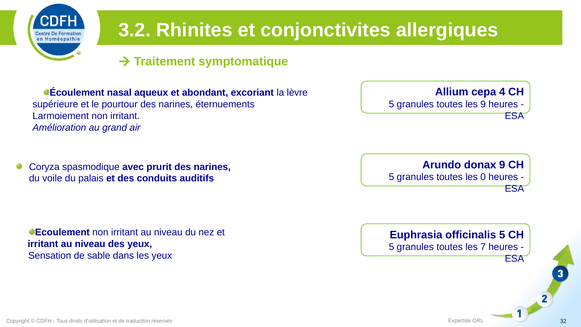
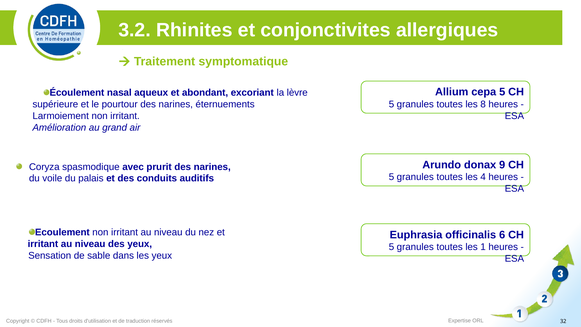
cepa 4: 4 -> 5
les 9: 9 -> 8
0: 0 -> 4
officinalis 5: 5 -> 6
7: 7 -> 1
